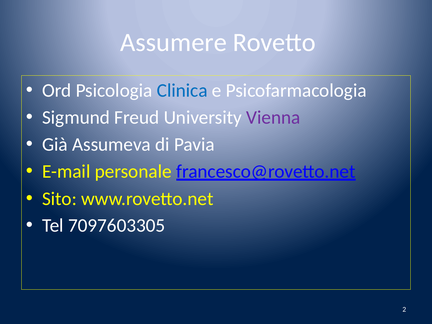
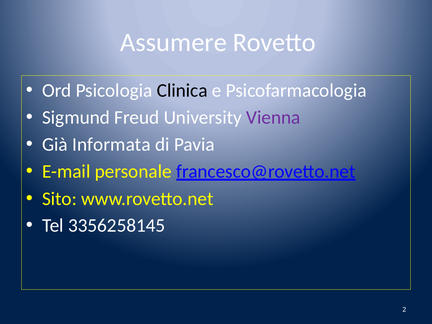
Clinica colour: blue -> black
Assumeva: Assumeva -> Informata
7097603305: 7097603305 -> 3356258145
